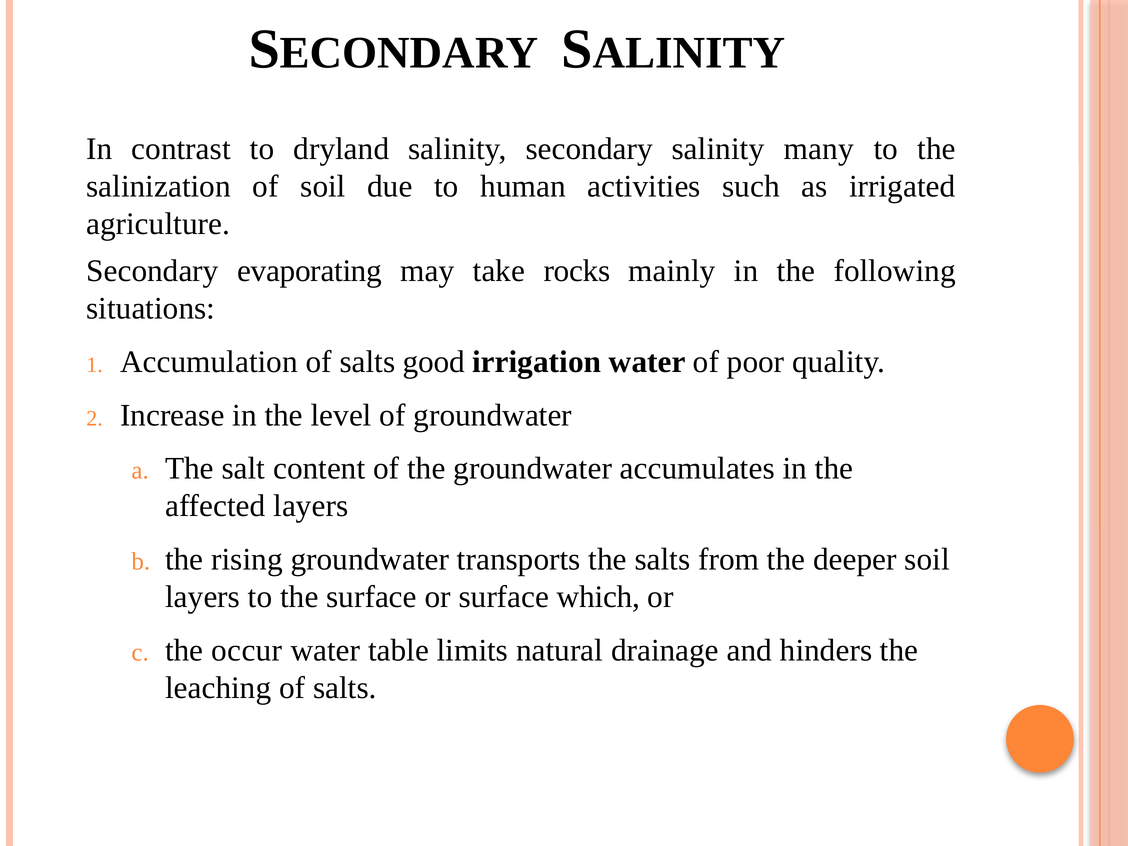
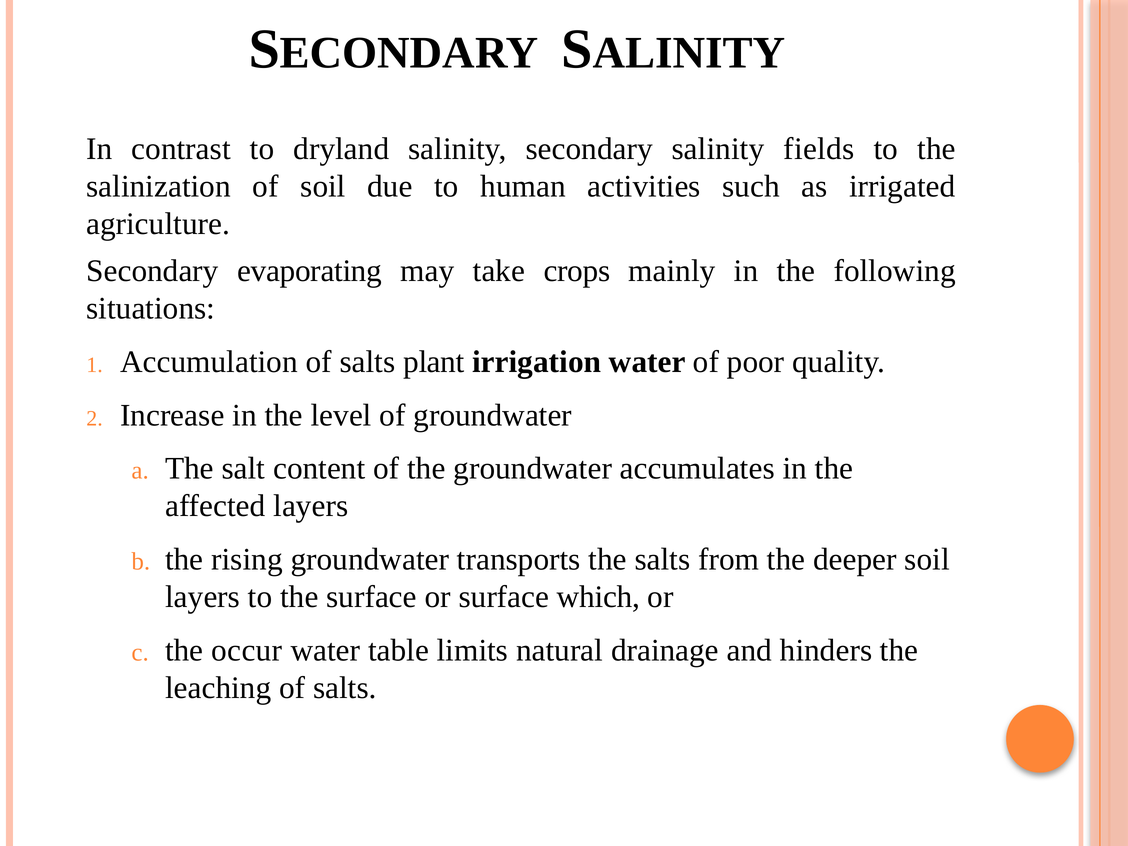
many: many -> fields
rocks: rocks -> crops
good: good -> plant
